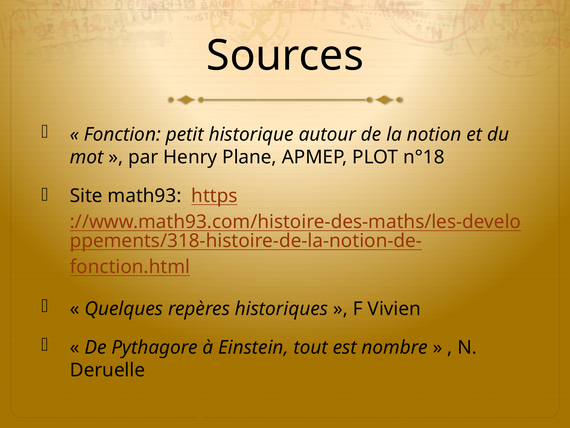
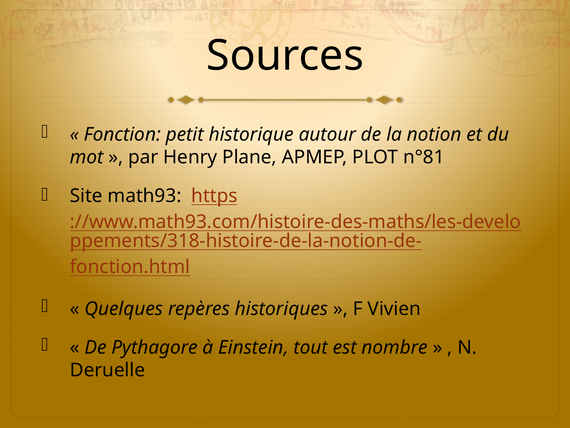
n°18: n°18 -> n°81
